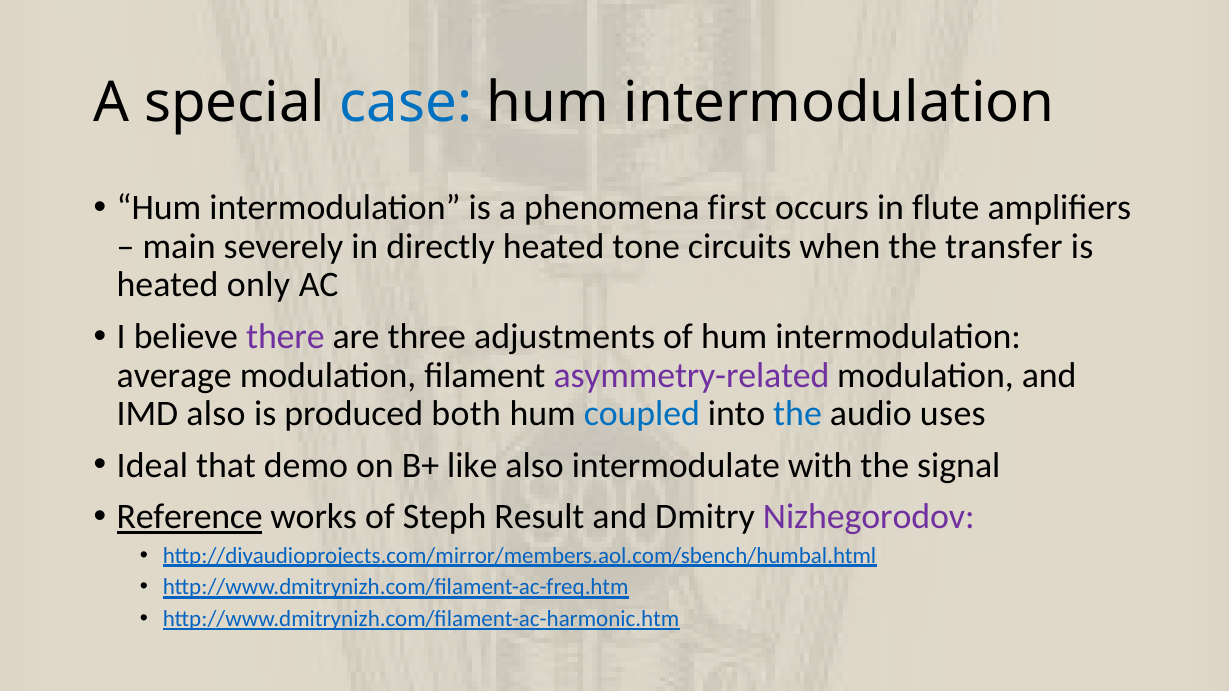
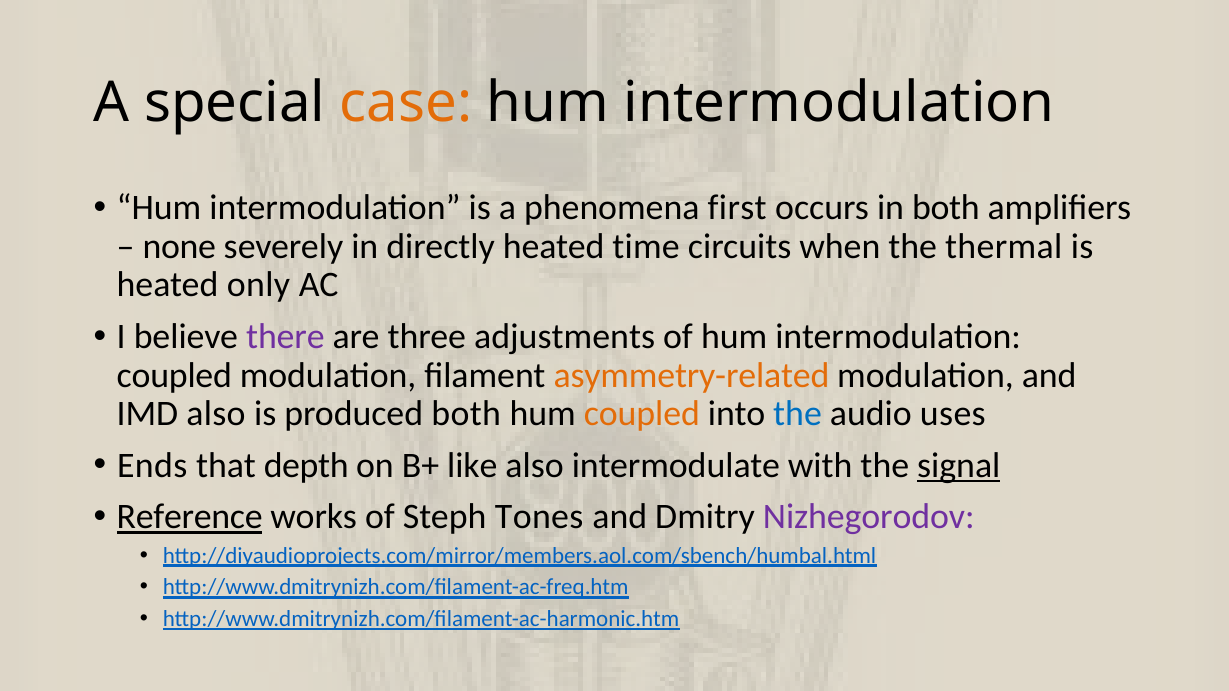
case colour: blue -> orange
in flute: flute -> both
main: main -> none
tone: tone -> time
transfer: transfer -> thermal
average at (174, 375): average -> coupled
asymmetry-related colour: purple -> orange
coupled at (642, 414) colour: blue -> orange
Ideal: Ideal -> Ends
demo: demo -> depth
signal underline: none -> present
Result: Result -> Tones
